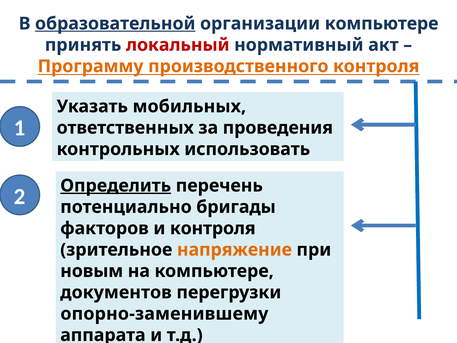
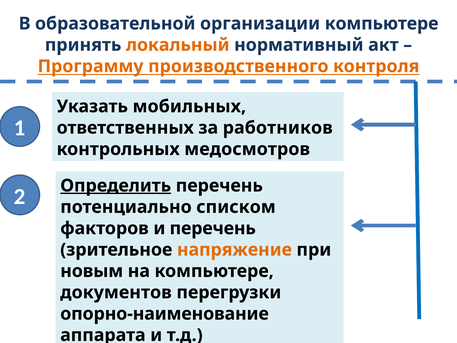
образовательной underline: present -> none
локальный colour: red -> orange
проведения: проведения -> работников
использовать: использовать -> медосмотров
бригады: бригады -> списком
и контроля: контроля -> перечень
опорно-заменившему: опорно-заменившему -> опорно-наименование
